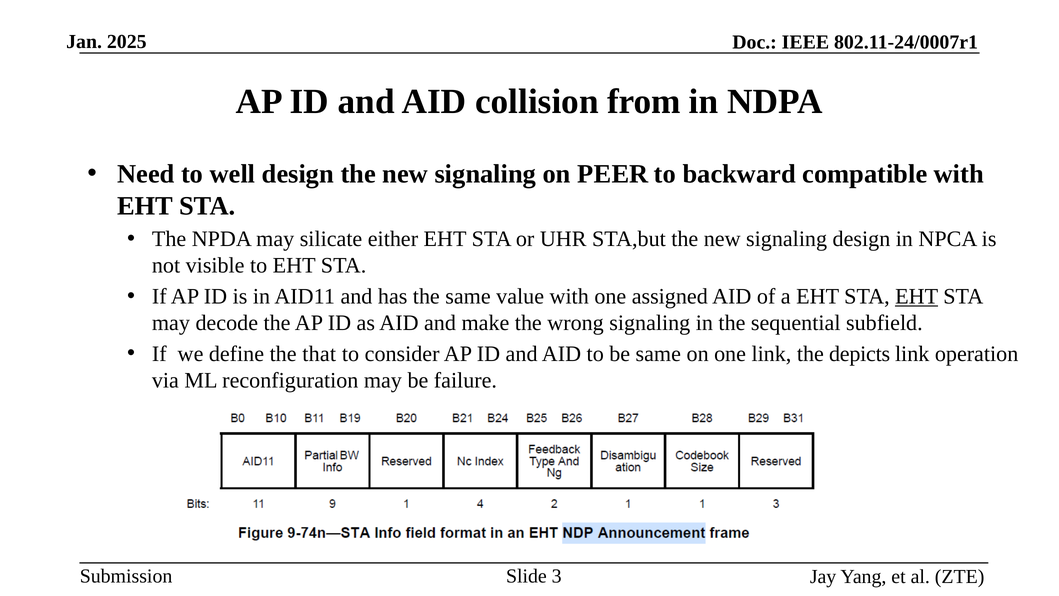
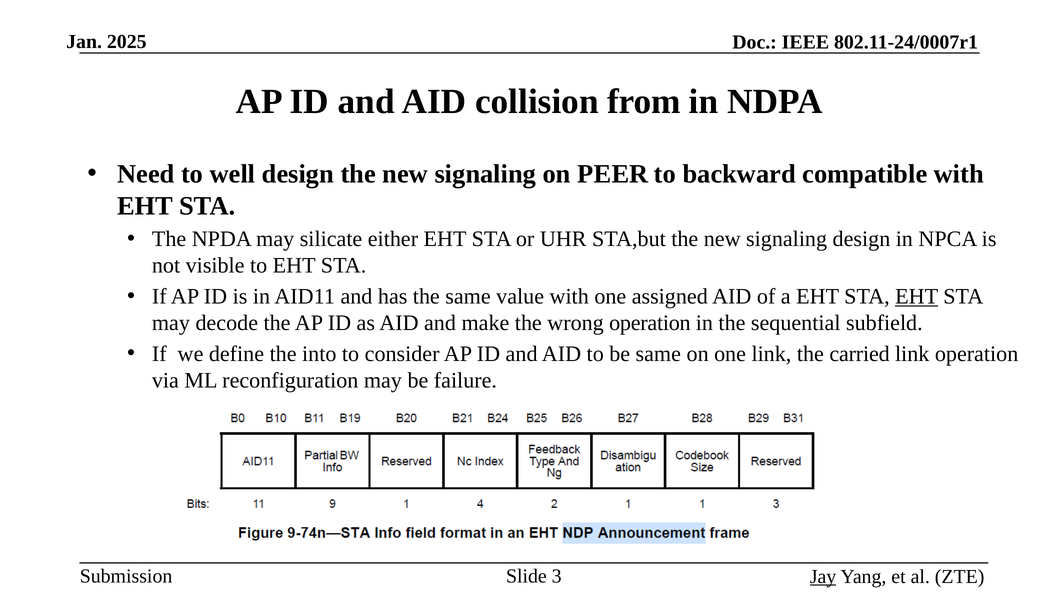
wrong signaling: signaling -> operation
that: that -> into
depicts: depicts -> carried
Jay underline: none -> present
